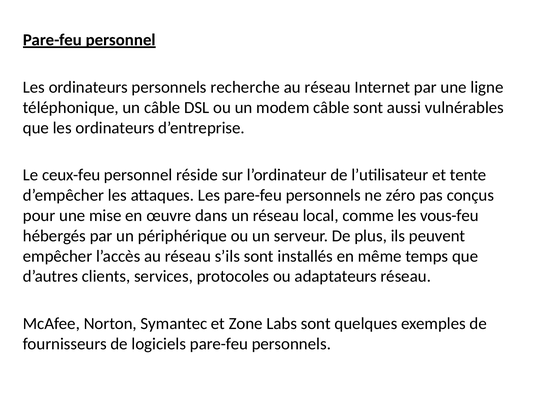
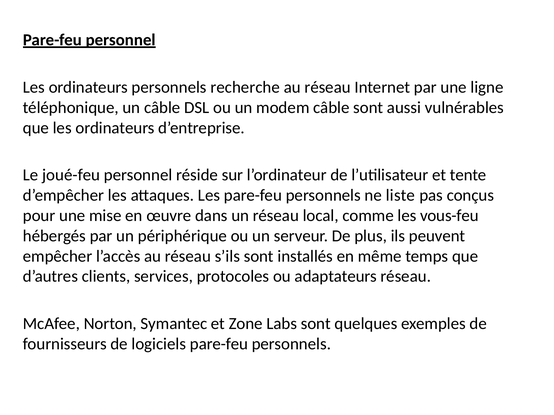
ceux-feu: ceux-feu -> joué-feu
zéro: zéro -> liste
